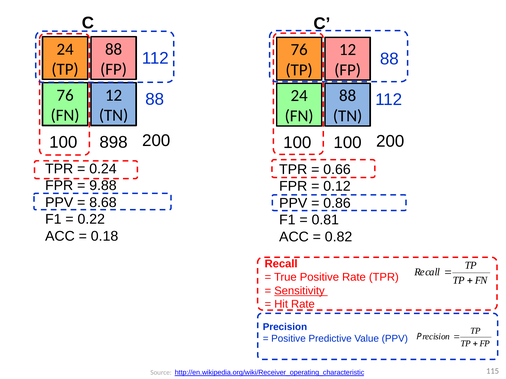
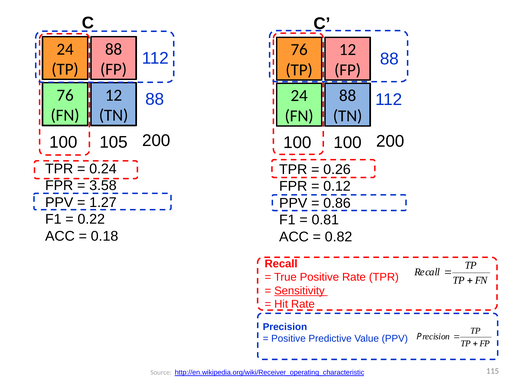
898: 898 -> 105
0.66: 0.66 -> 0.26
9.88: 9.88 -> 3.58
8.68: 8.68 -> 1.27
